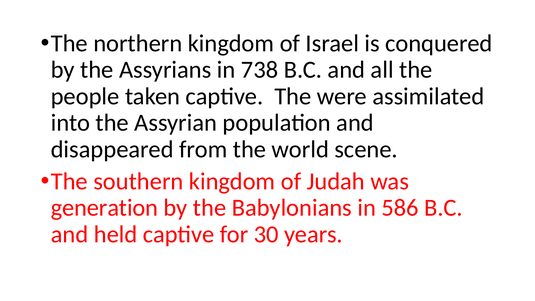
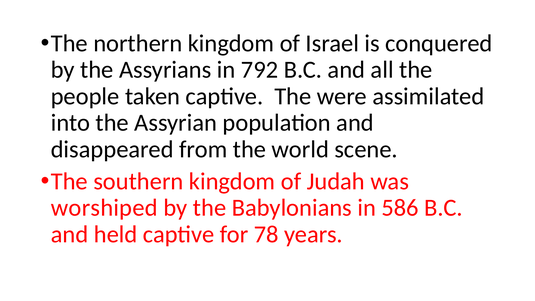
738: 738 -> 792
generation: generation -> worshiped
30: 30 -> 78
